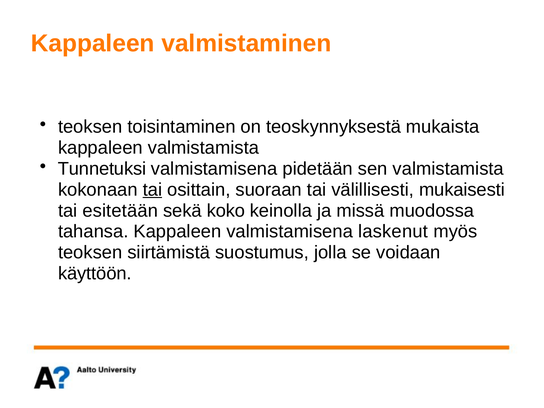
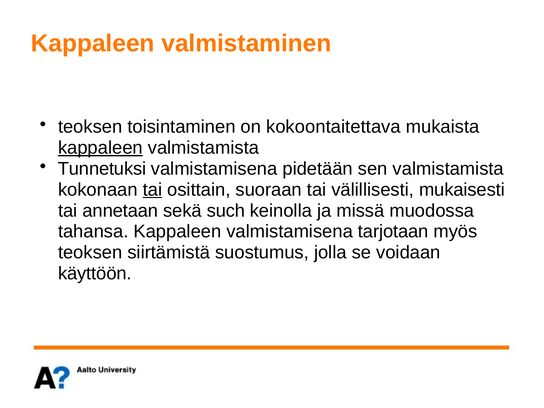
teoskynnyksestä: teoskynnyksestä -> kokoontaitettava
kappaleen at (100, 148) underline: none -> present
esitetään: esitetään -> annetaan
koko: koko -> such
laskenut: laskenut -> tarjotaan
